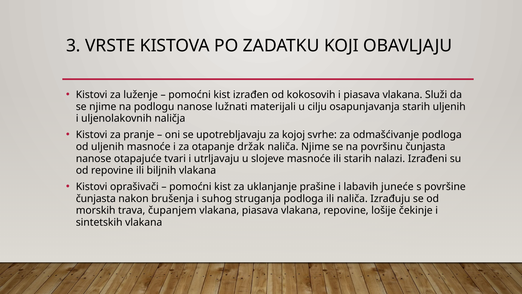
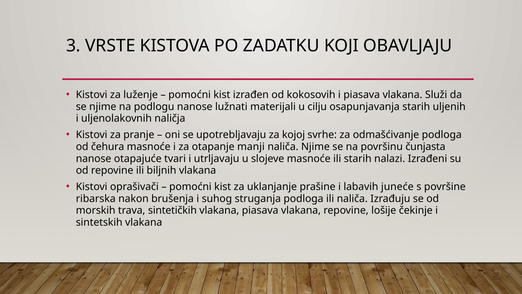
od uljenih: uljenih -> čehura
držak: držak -> manji
čunjasta at (96, 198): čunjasta -> ribarska
čupanjem: čupanjem -> sintetičkih
